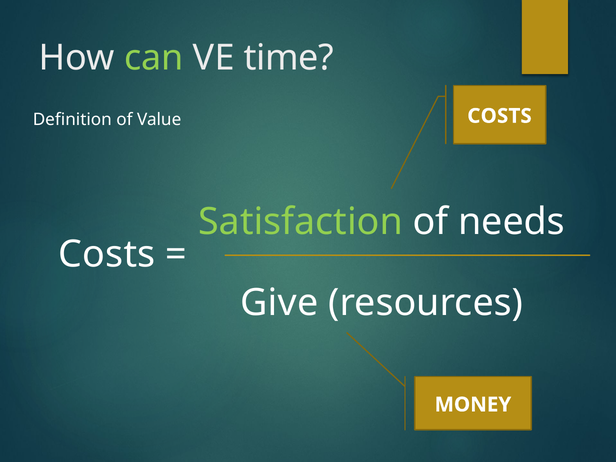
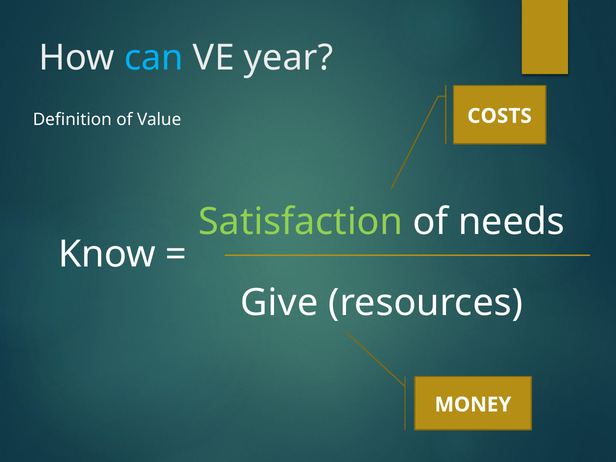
can colour: light green -> light blue
time: time -> year
Costs at (107, 254): Costs -> Know
